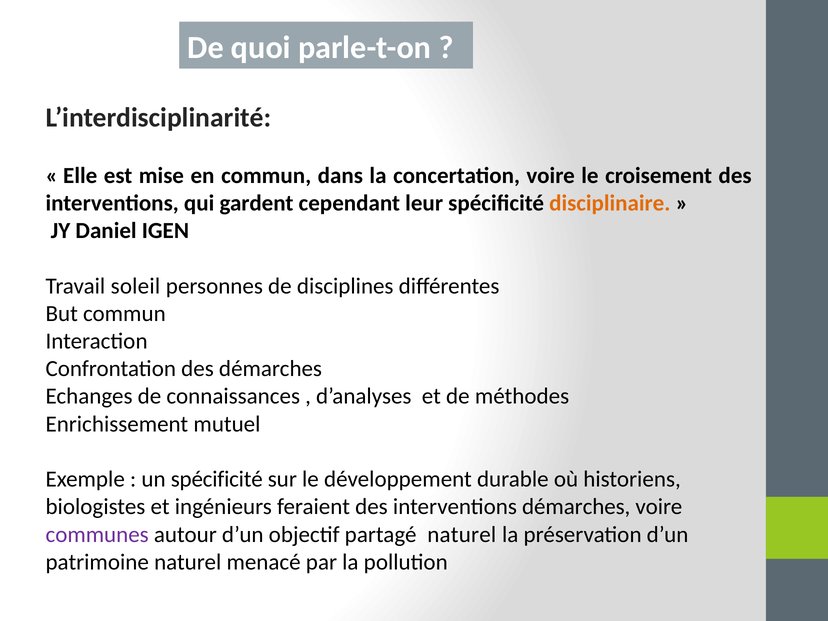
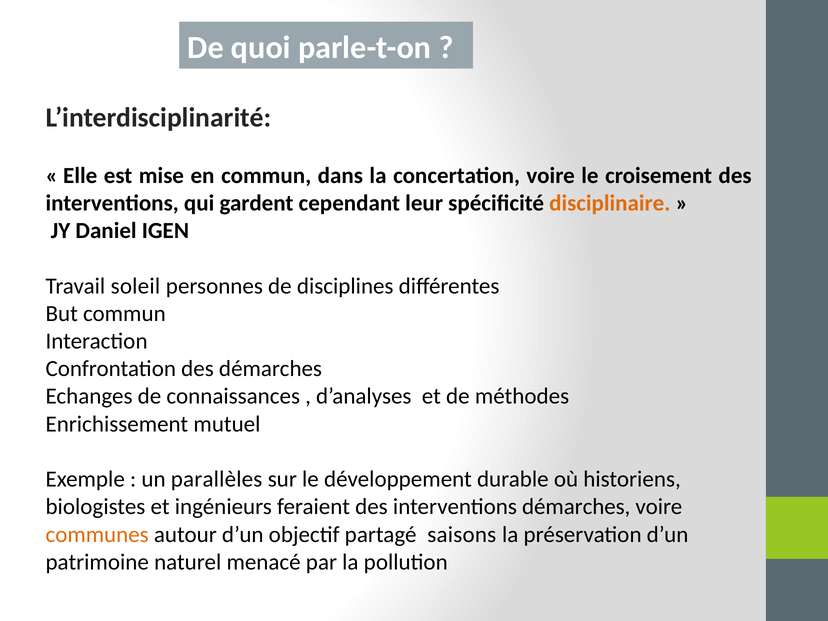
un spécificité: spécificité -> parallèles
communes colour: purple -> orange
partagé naturel: naturel -> saisons
